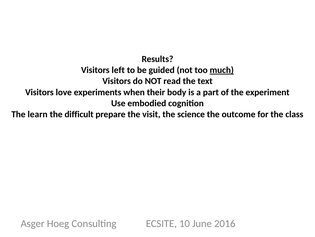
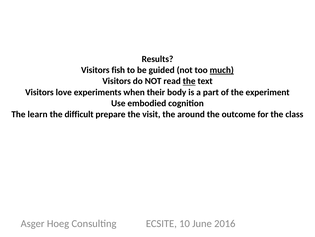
left: left -> fish
the at (189, 81) underline: none -> present
science: science -> around
